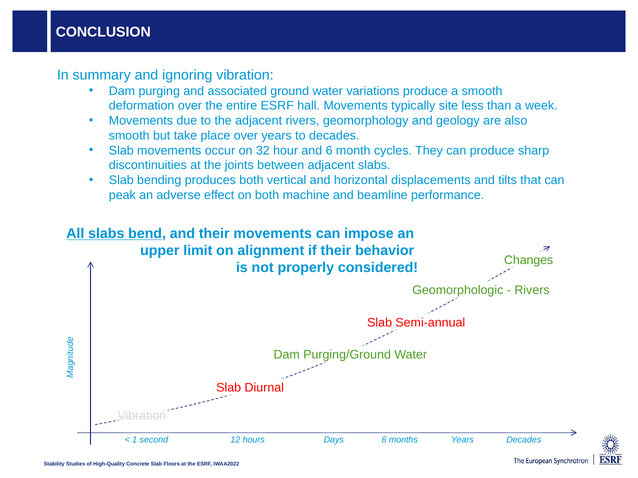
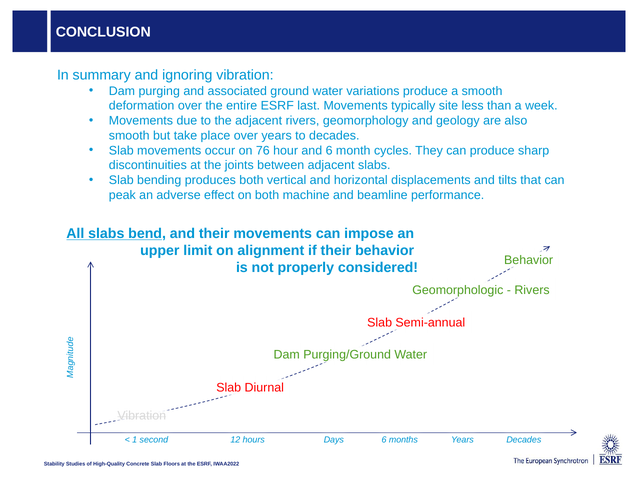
hall: hall -> last
32: 32 -> 76
Changes at (529, 261): Changes -> Behavior
